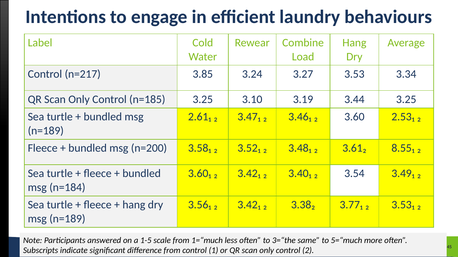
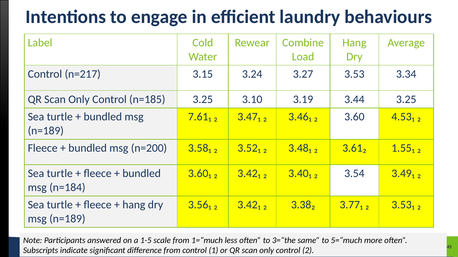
3.85: 3.85 -> 3.15
2.61₁: 2.61₁ -> 7.61₁
2.53₁: 2.53₁ -> 4.53₁
8.55₁: 8.55₁ -> 1.55₁
